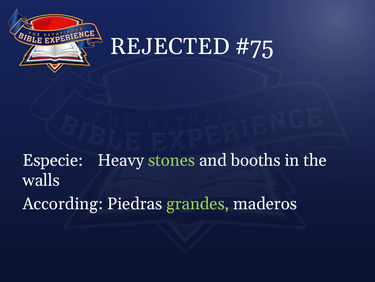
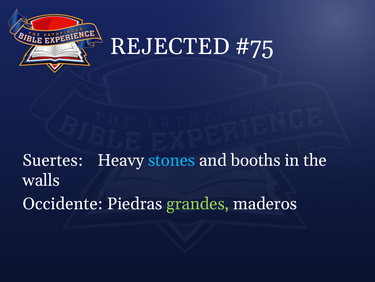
Especie: Especie -> Suertes
stones colour: light green -> light blue
According: According -> Occidente
